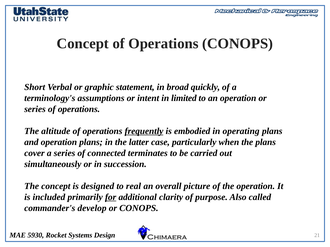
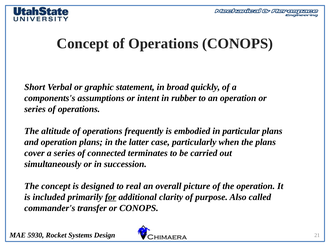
terminology's: terminology's -> components's
limited: limited -> rubber
frequently underline: present -> none
operating: operating -> particular
develop: develop -> transfer
